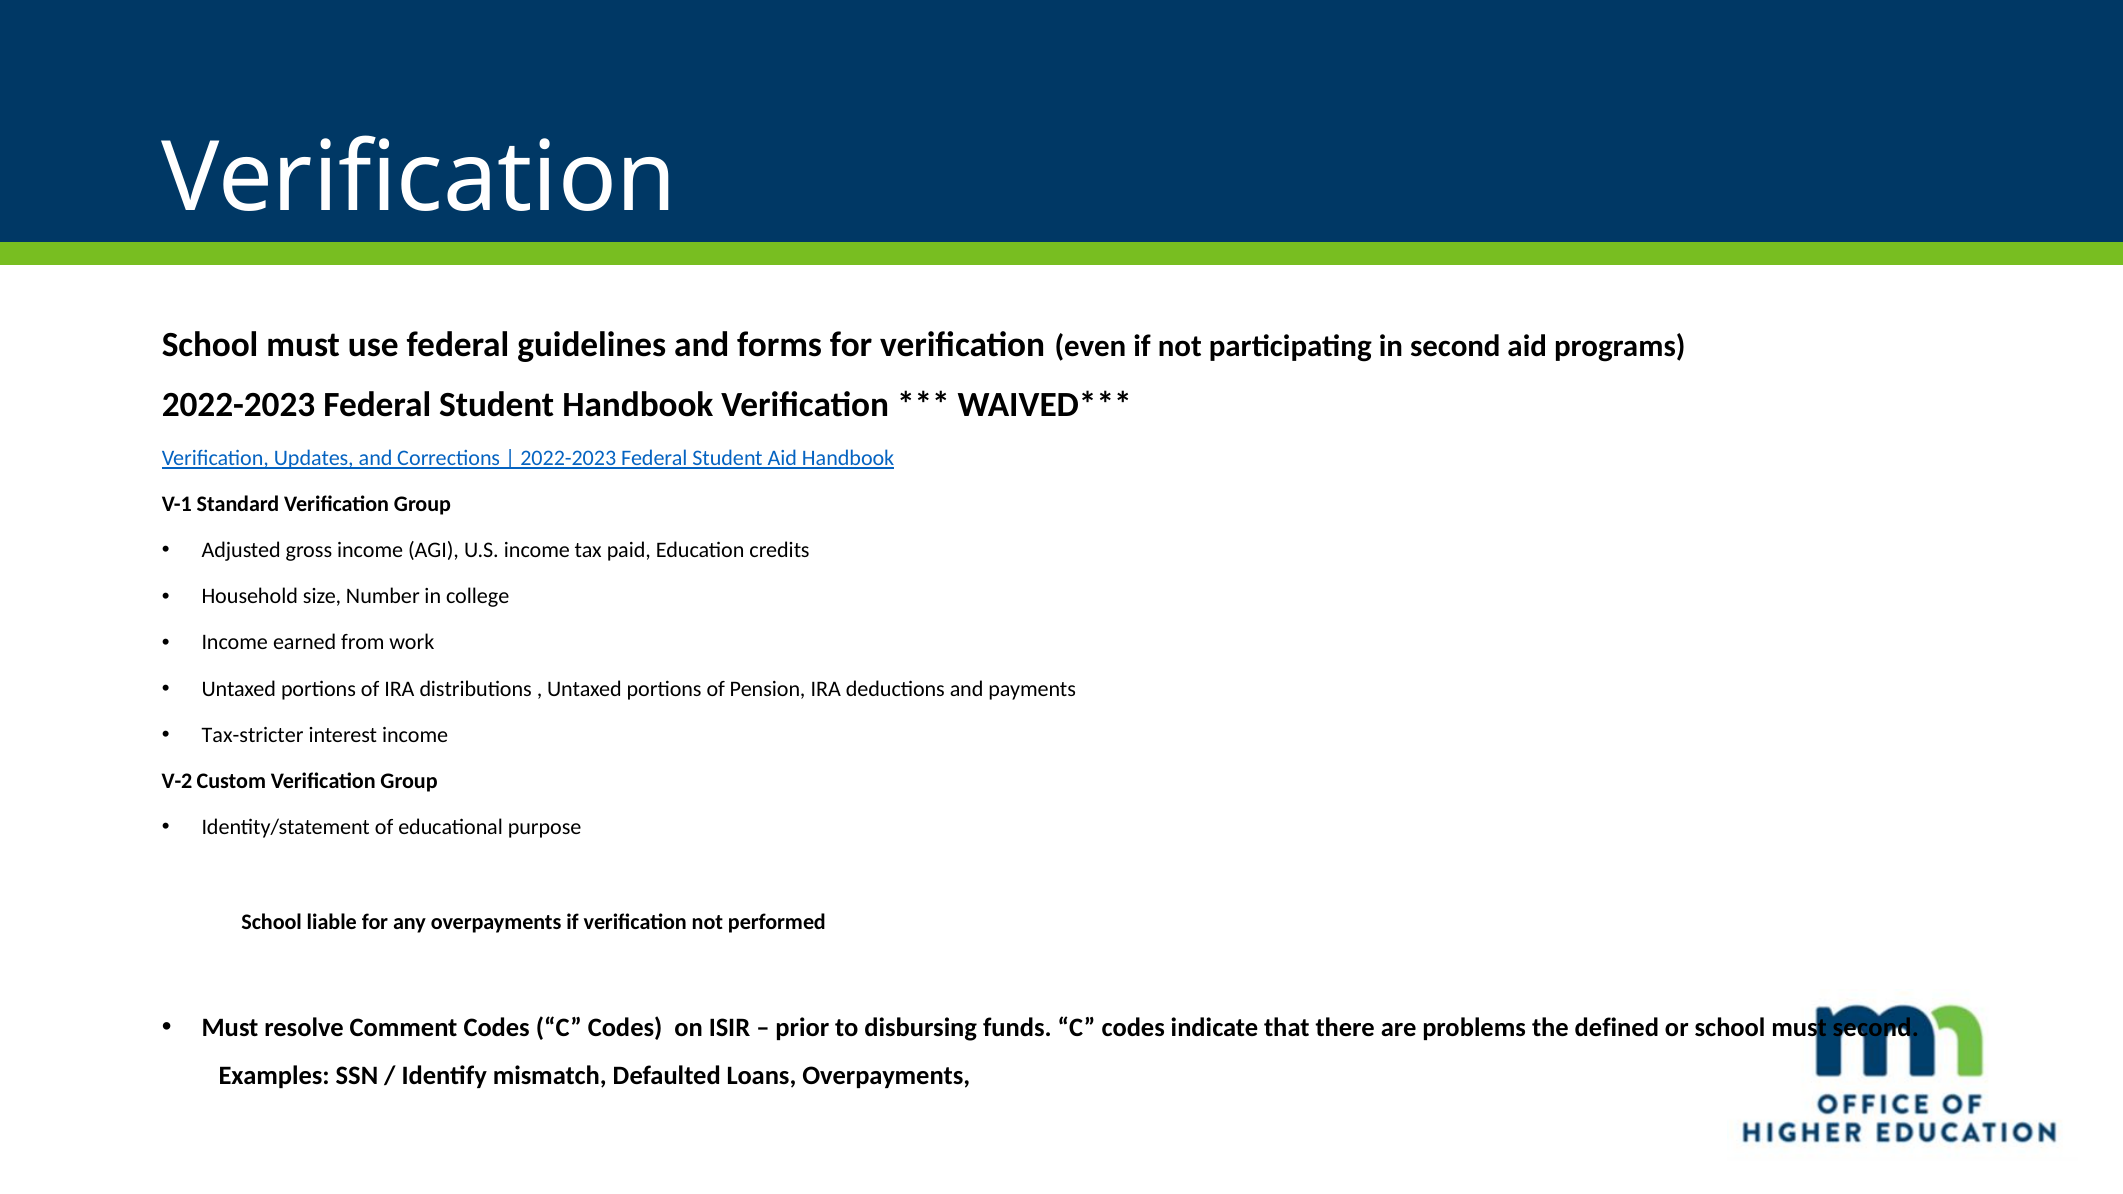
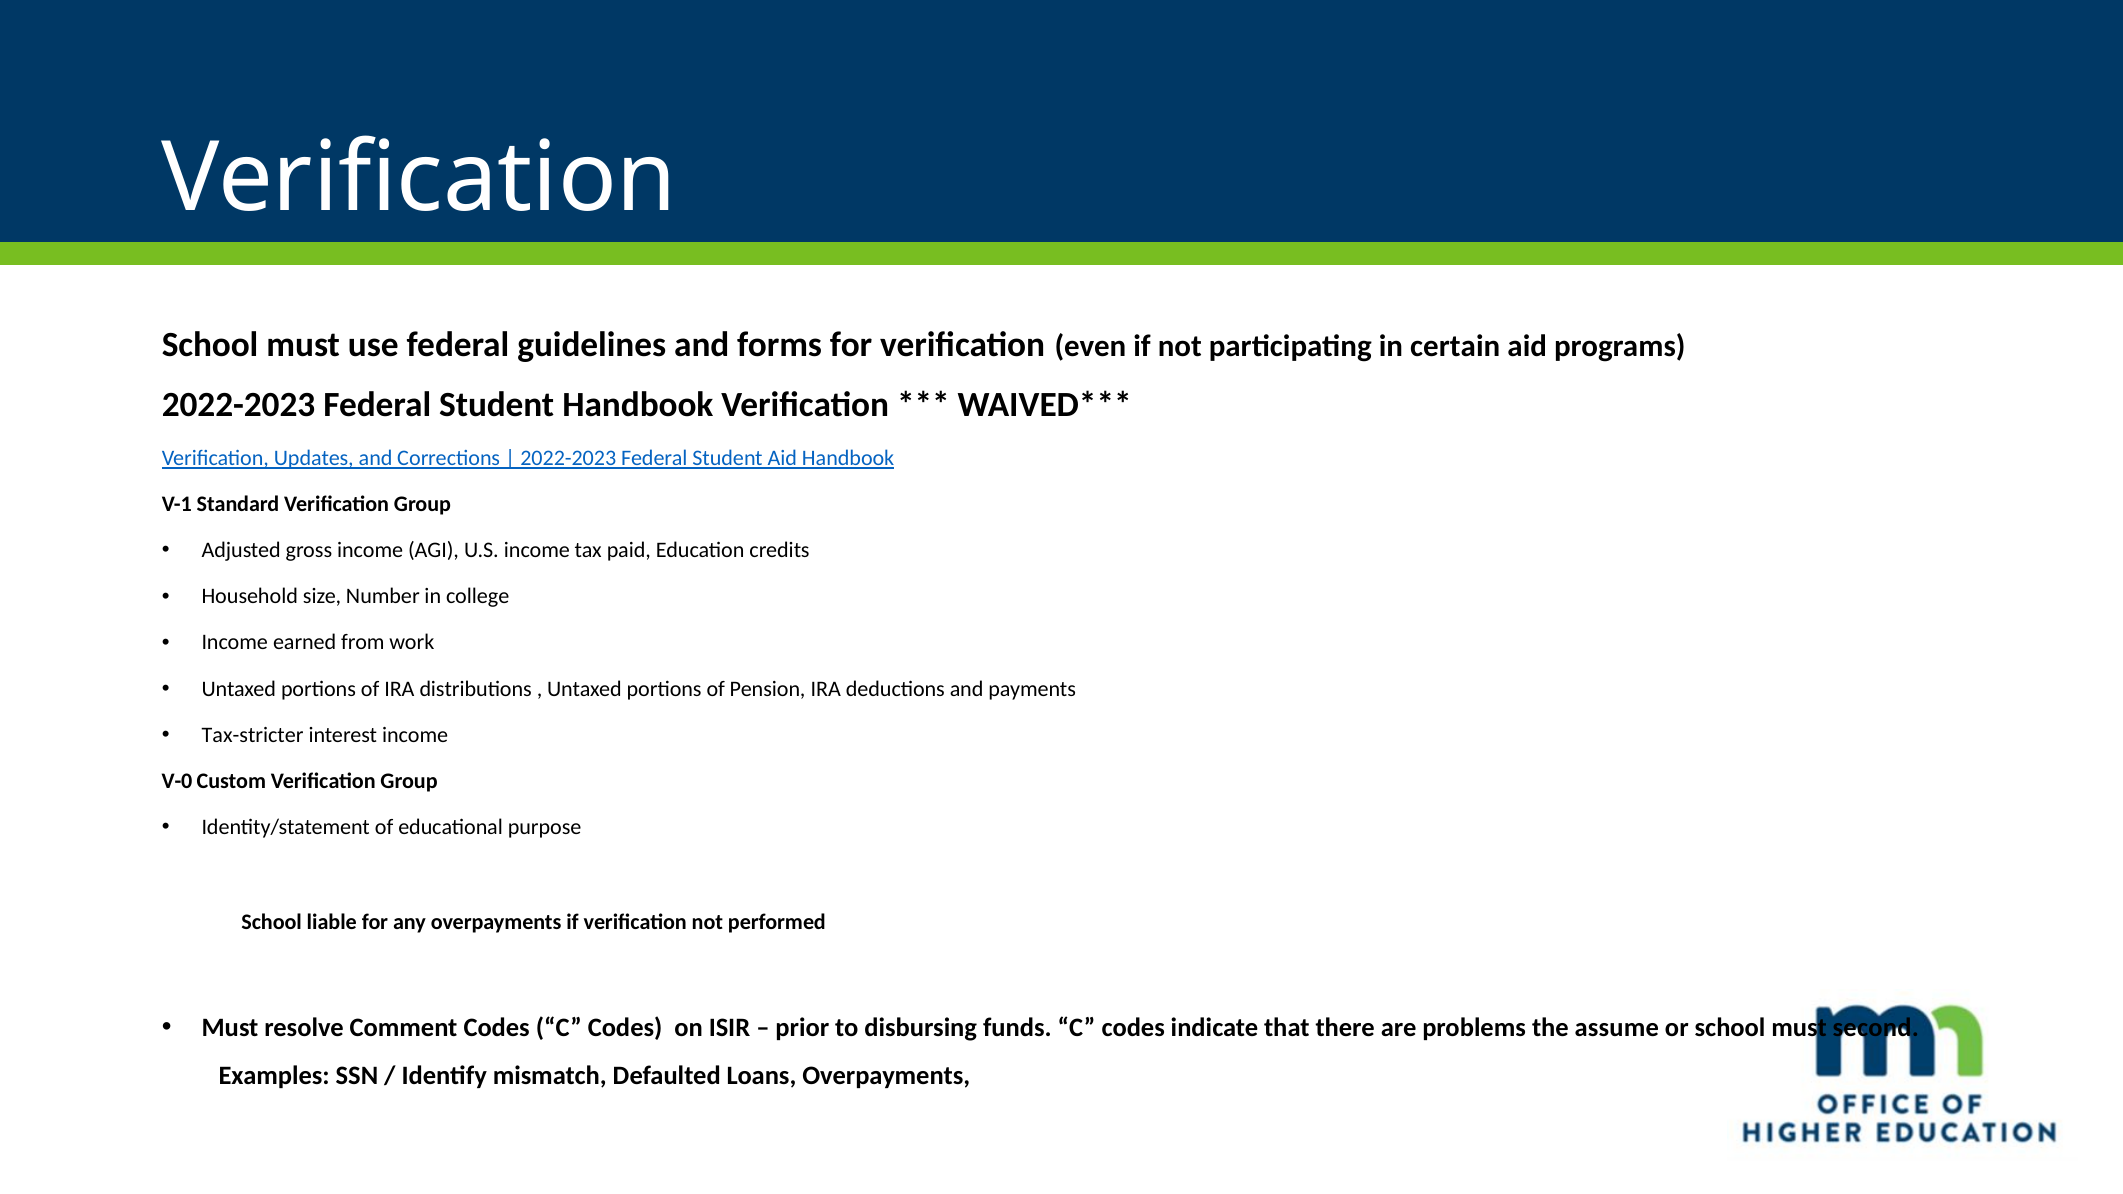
in second: second -> certain
V-2: V-2 -> V-0
defined: defined -> assume
